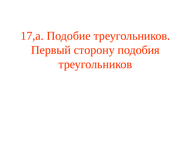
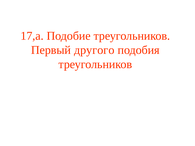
сторону: сторону -> другого
